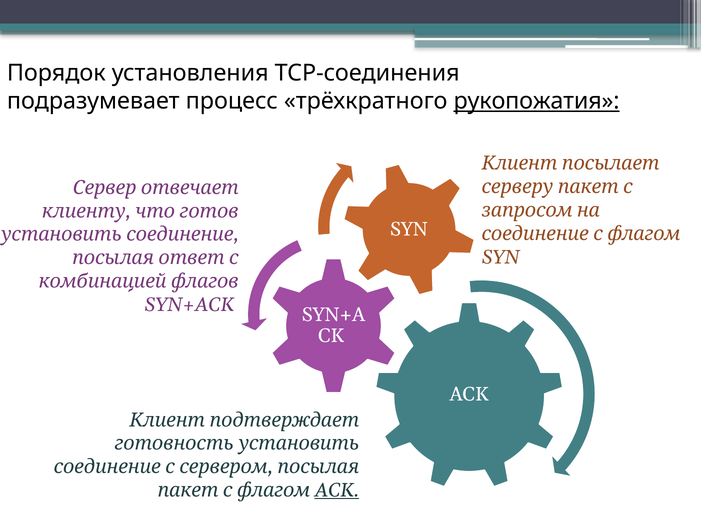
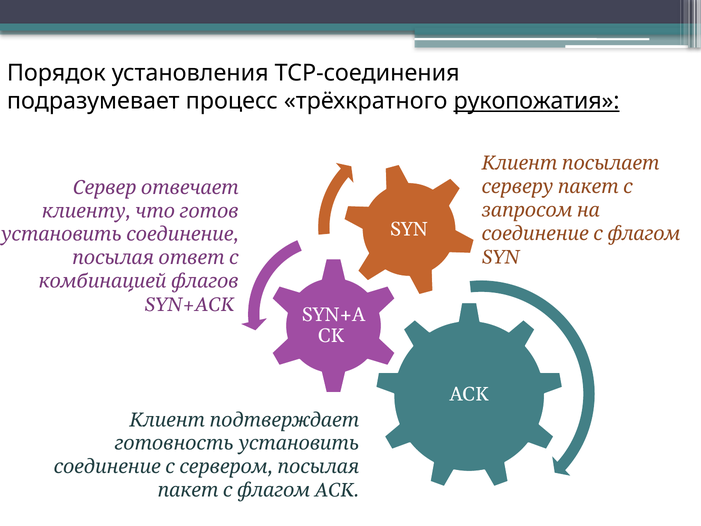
ACK at (337, 490) underline: present -> none
